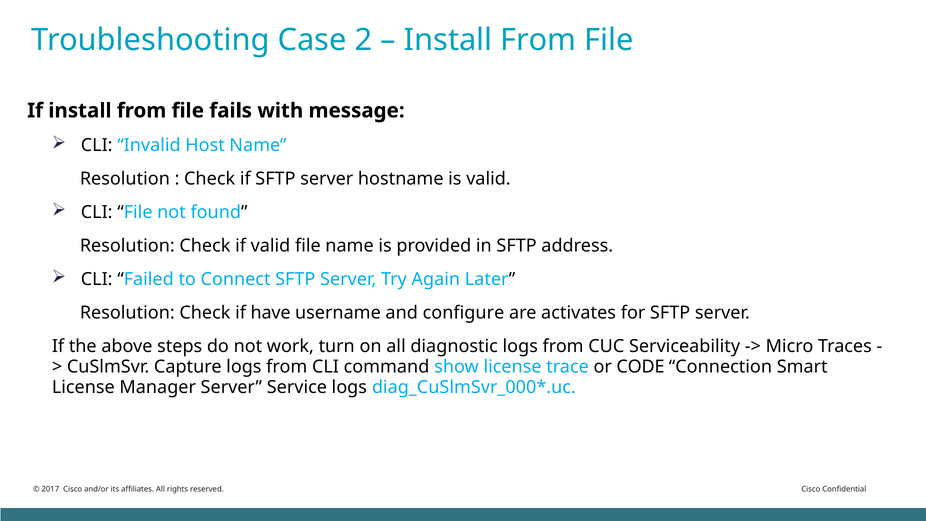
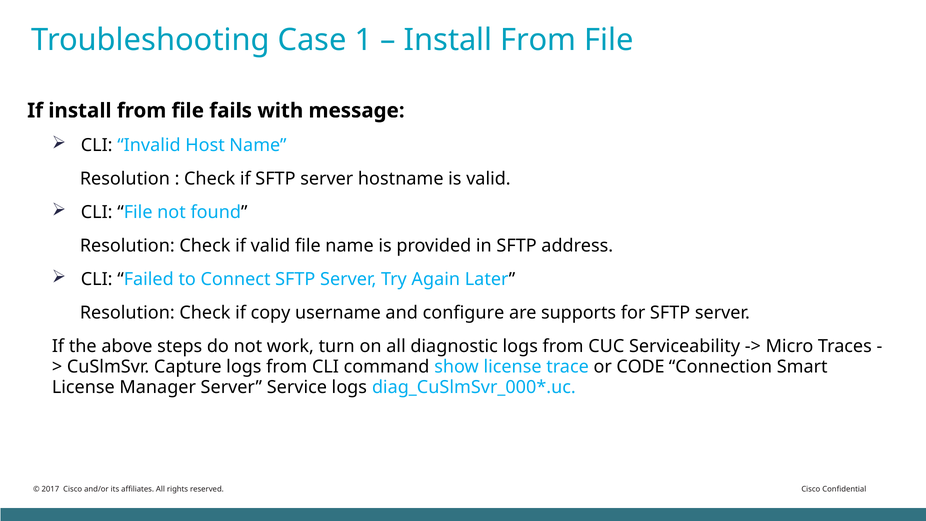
2: 2 -> 1
have: have -> copy
activates: activates -> supports
